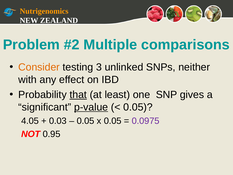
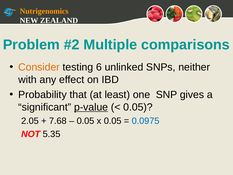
3: 3 -> 6
that underline: present -> none
4.05: 4.05 -> 2.05
0.03: 0.03 -> 7.68
0.0975 colour: purple -> blue
0.95: 0.95 -> 5.35
